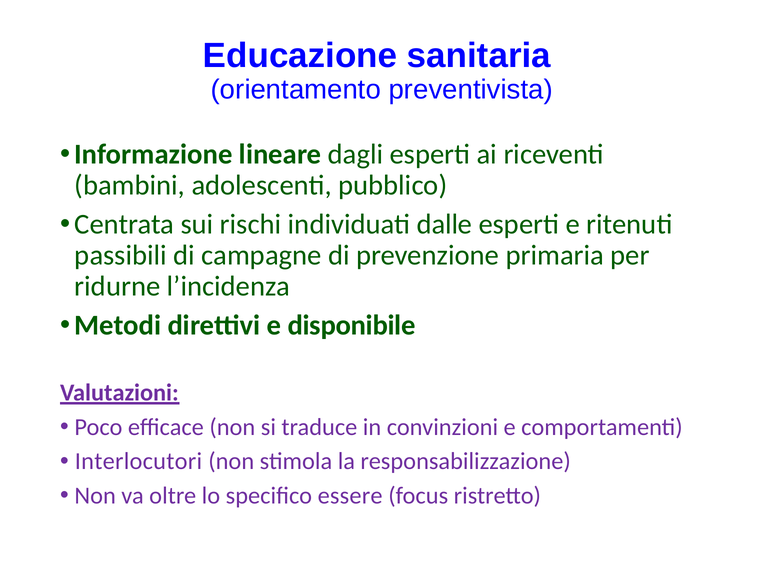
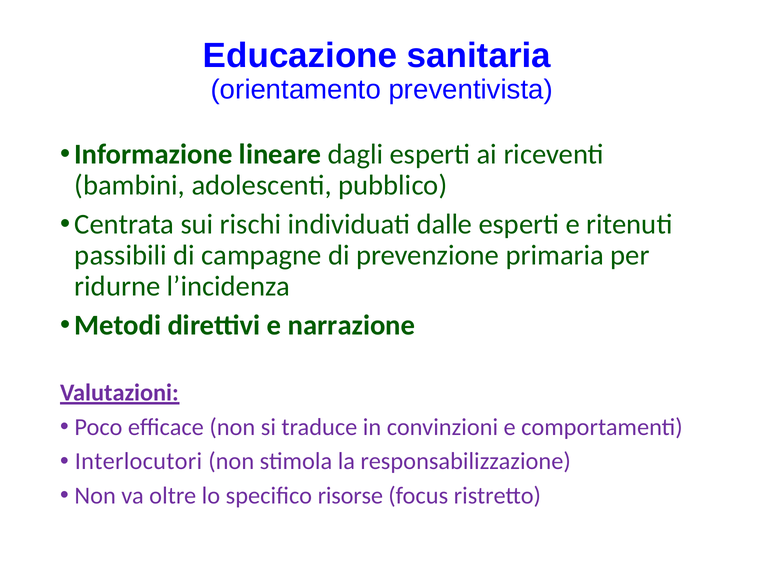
disponibile: disponibile -> narrazione
essere: essere -> risorse
